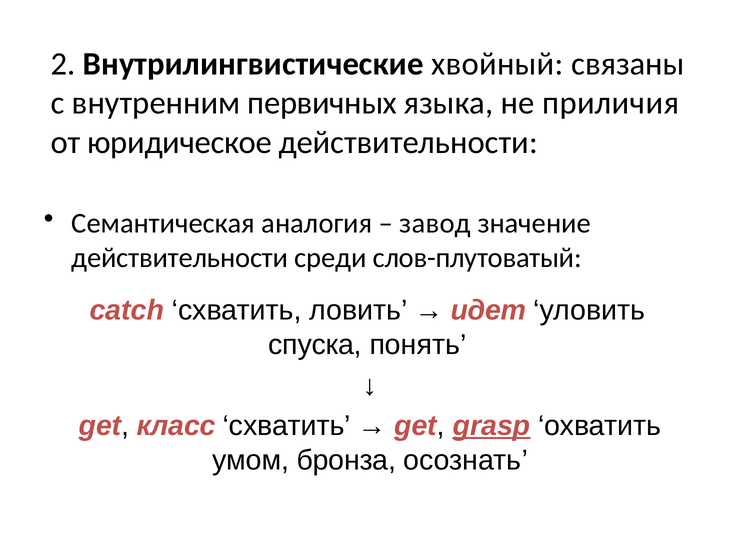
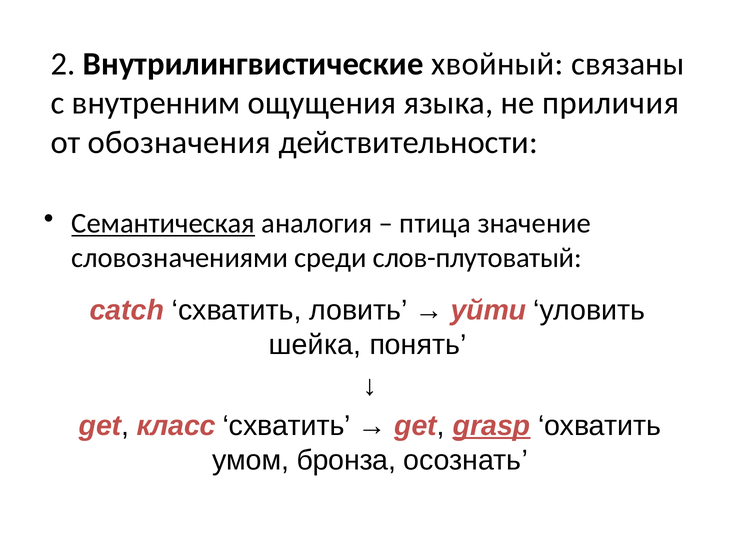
первичных: первичных -> ощущения
юридическое: юридическое -> обозначения
Семантическая underline: none -> present
завод: завод -> птица
действительности at (180, 257): действительности -> словозначениями
идет: идет -> уйти
спуска: спуска -> шейка
